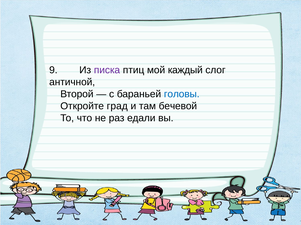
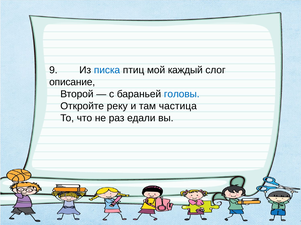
писка colour: purple -> blue
античной: античной -> описание
град: град -> реку
бечевой: бечевой -> частица
